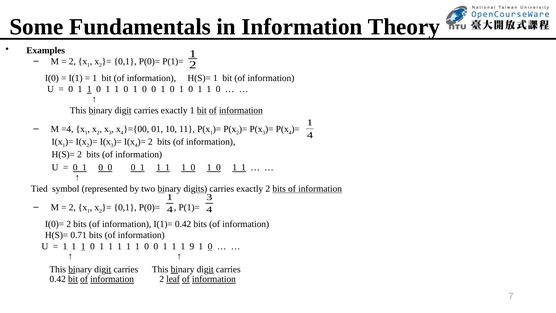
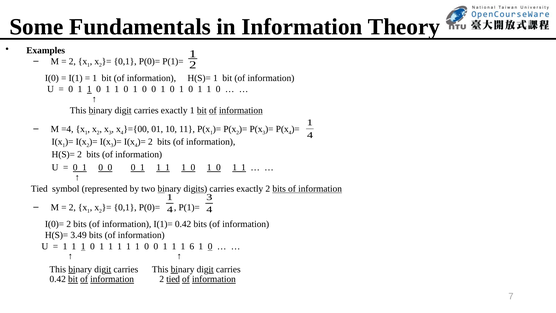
0.71: 0.71 -> 3.49
9: 9 -> 6
2 leaf: leaf -> tied
